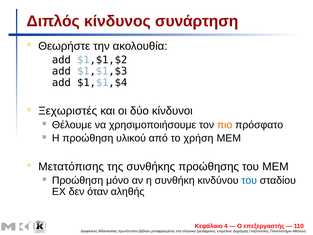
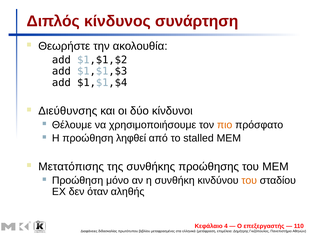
Ξεχωριστές: Ξεχωριστές -> Διεύθυνσης
υλικού: υλικού -> ληφθεί
χρήση: χρήση -> stalled
του at (249, 180) colour: blue -> orange
